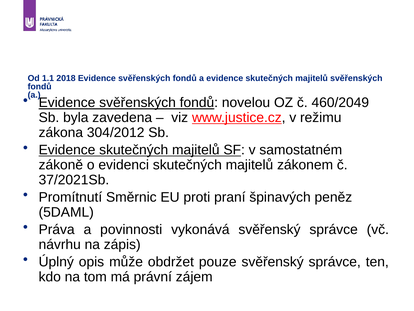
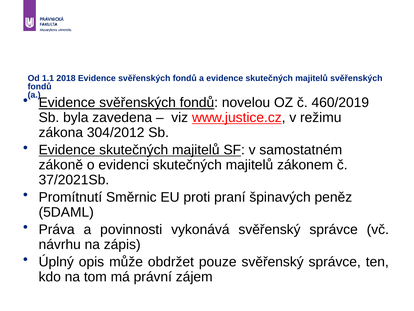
460/2049: 460/2049 -> 460/2019
